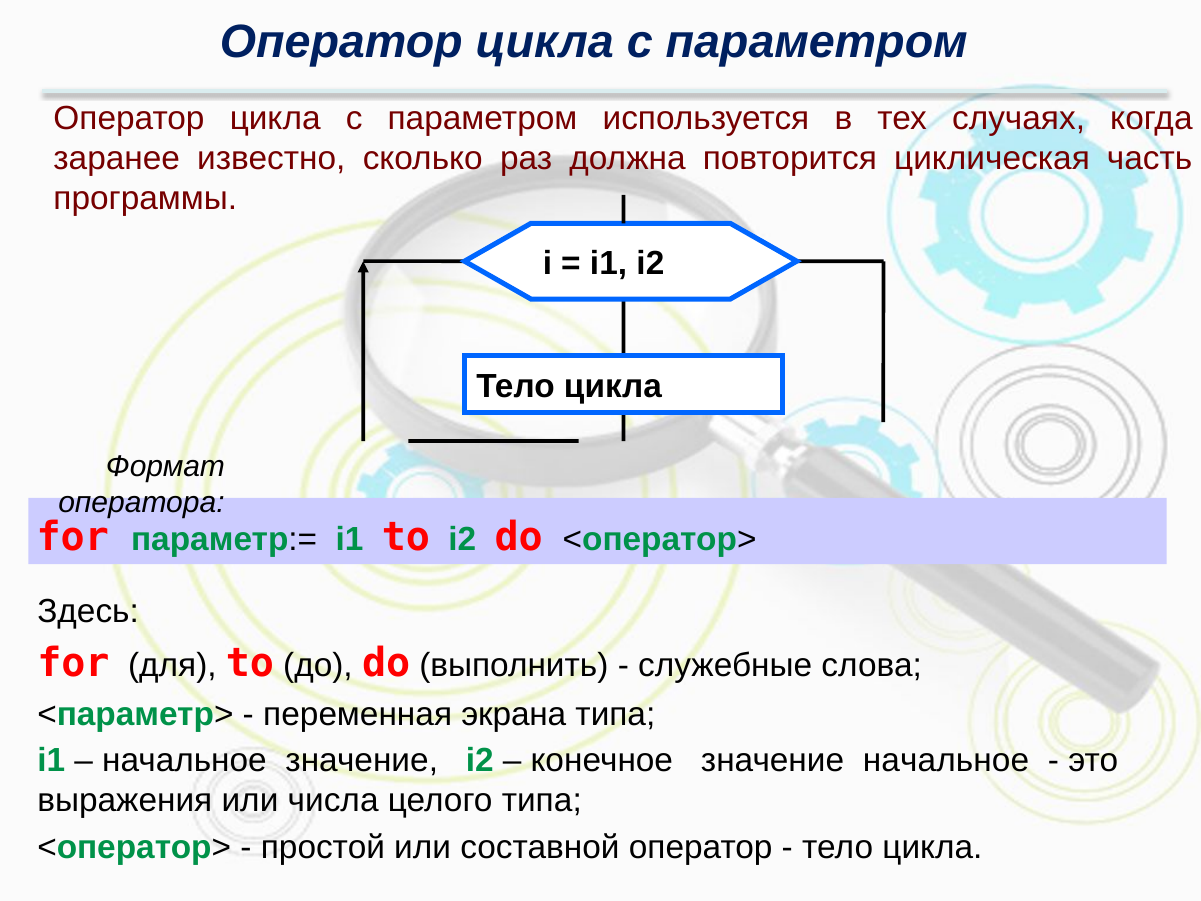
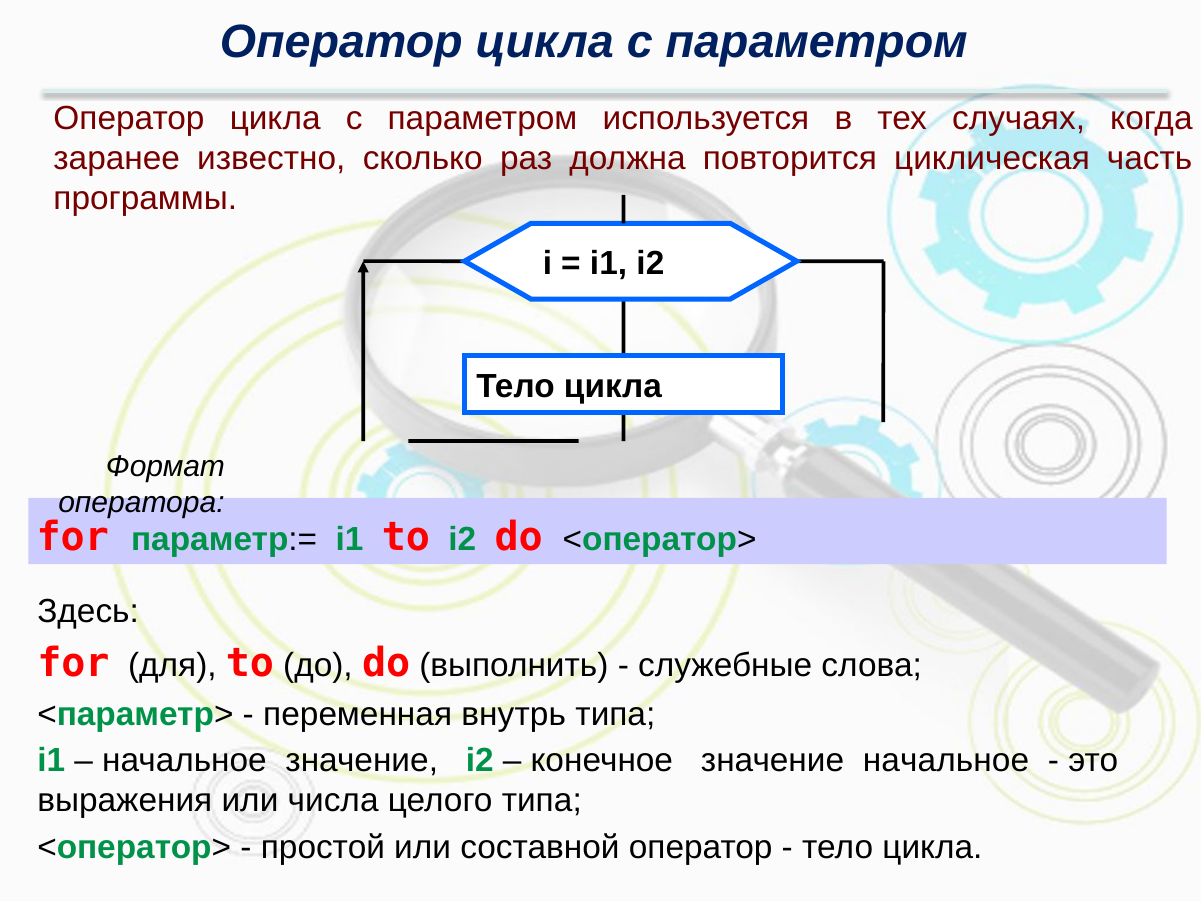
экрана: экрана -> внутрь
